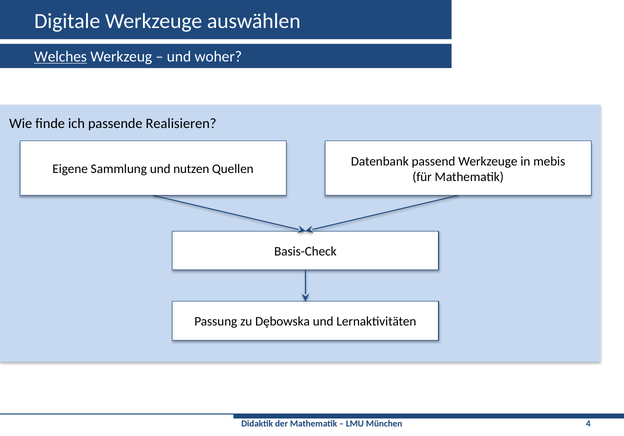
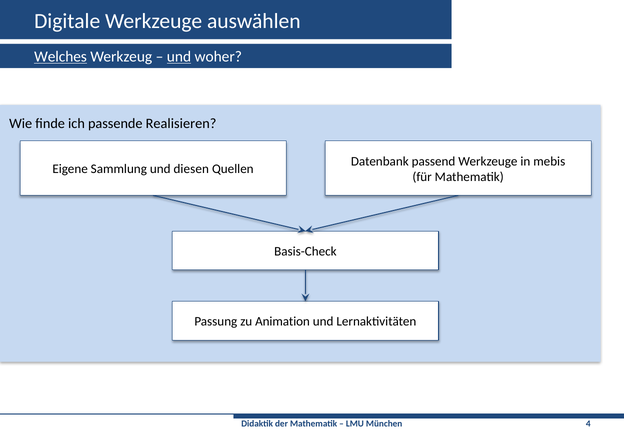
und at (179, 57) underline: none -> present
nutzen: nutzen -> diesen
Dȩbowska: Dȩbowska -> Animation
